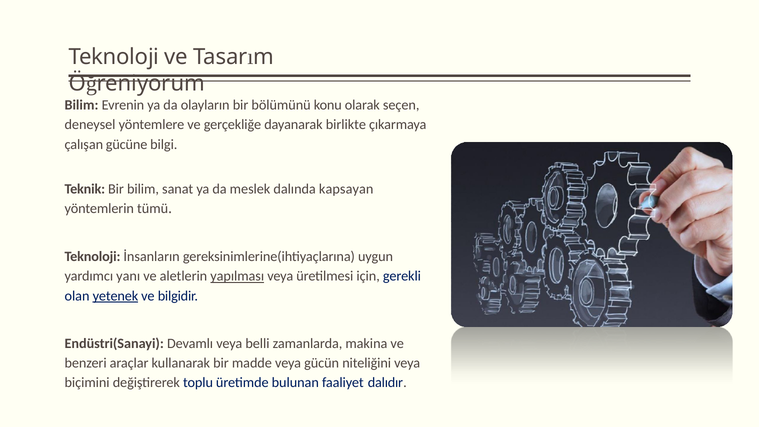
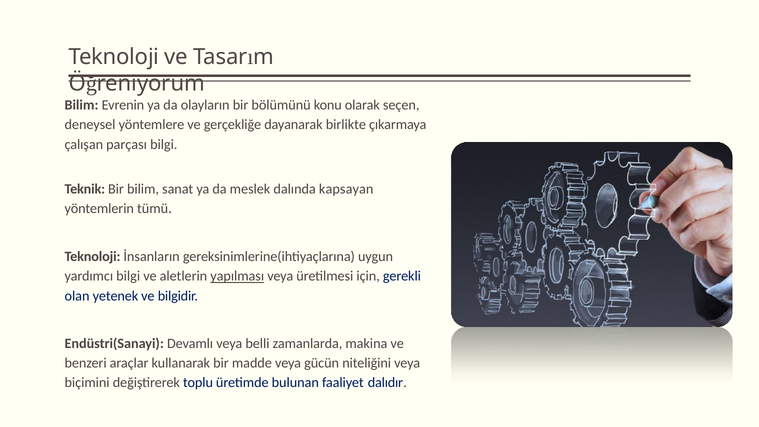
gücüne: gücüne -> parçası
yardımcı yanı: yanı -> bilgi
yetenek underline: present -> none
